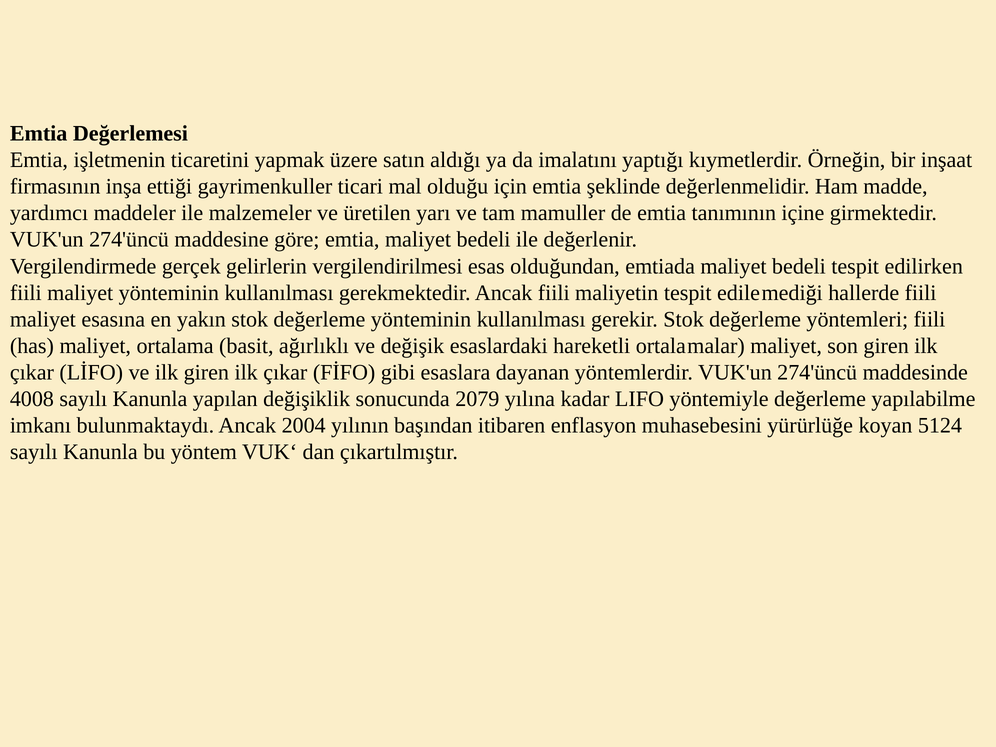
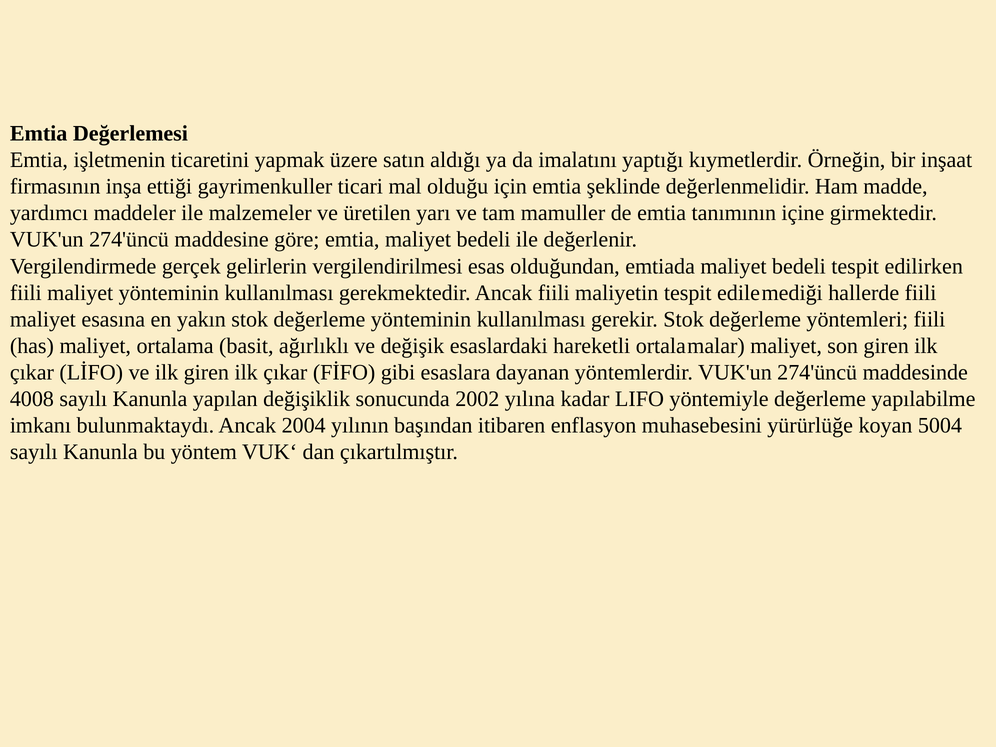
2079: 2079 -> 2002
5124: 5124 -> 5004
